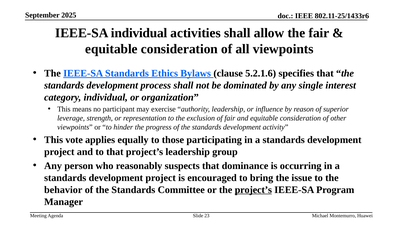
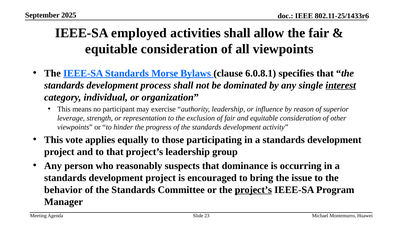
IEEE-SA individual: individual -> employed
Ethics: Ethics -> Morse
5.2.1.6: 5.2.1.6 -> 6.0.8.1
interest underline: none -> present
